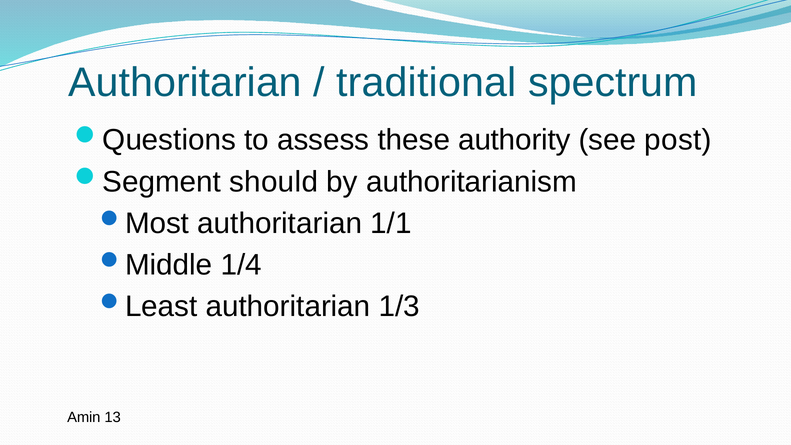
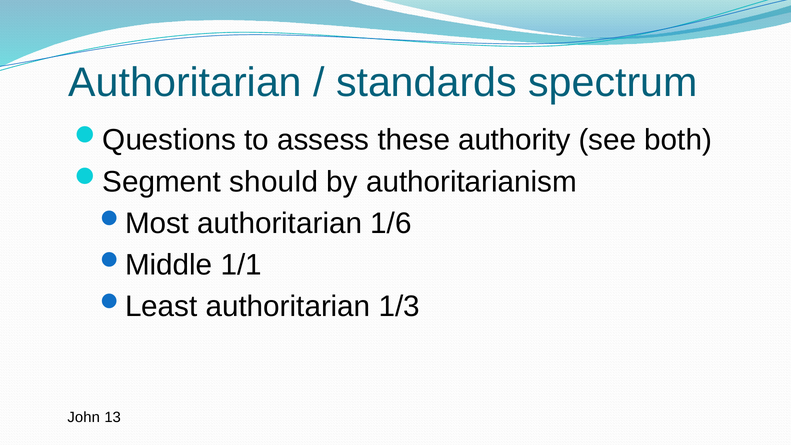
traditional: traditional -> standards
post: post -> both
1/1: 1/1 -> 1/6
1/4: 1/4 -> 1/1
Amin: Amin -> John
